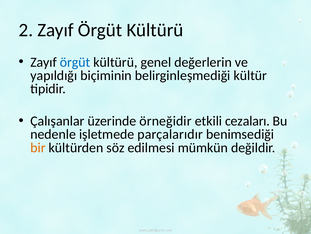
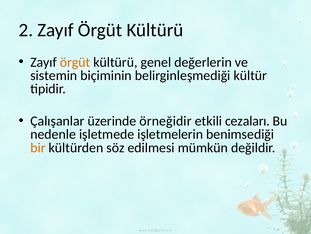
örgüt at (75, 62) colour: blue -> orange
yapıldığı: yapıldığı -> sistemin
parçalarıdır: parçalarıdır -> işletmelerin
